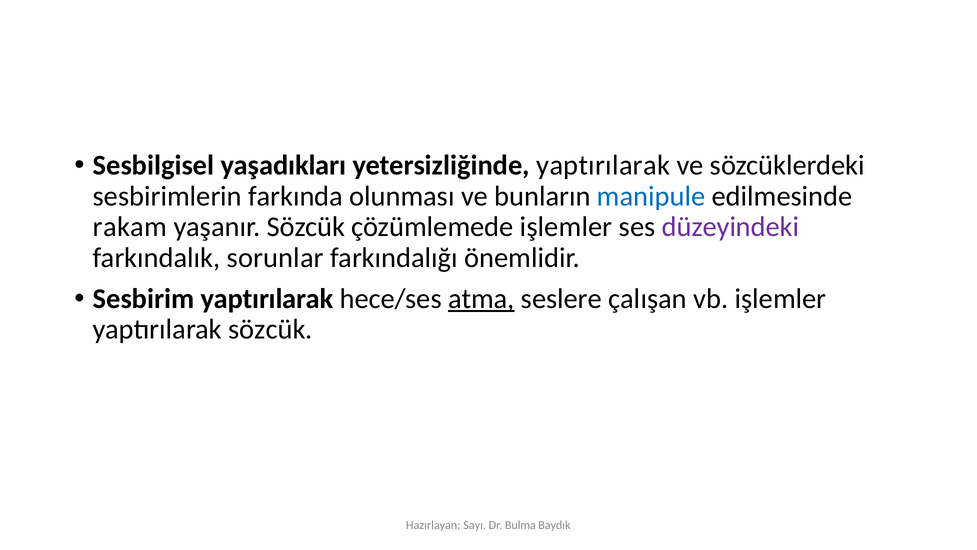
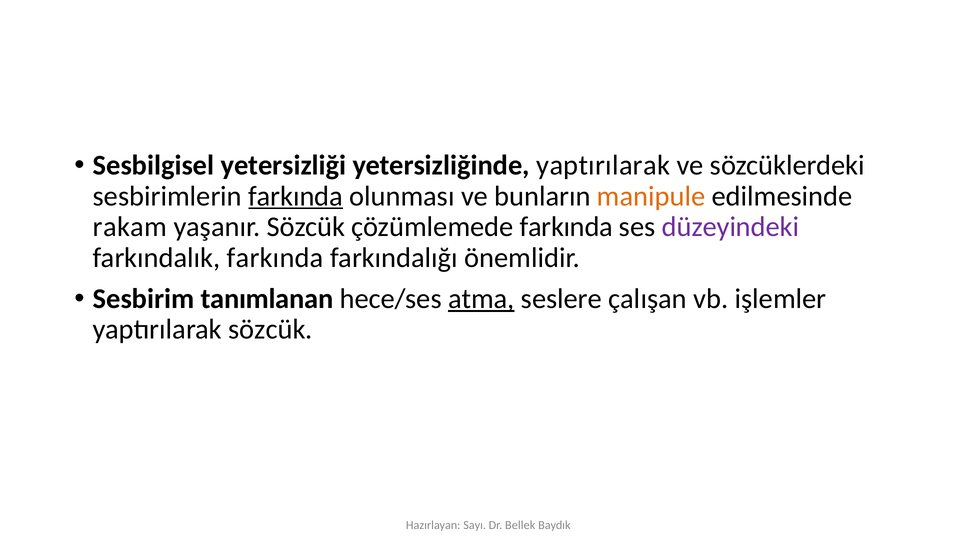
yaşadıkları: yaşadıkları -> yetersizliği
farkında at (296, 196) underline: none -> present
manipule colour: blue -> orange
çözümlemede işlemler: işlemler -> farkında
farkındalık sorunlar: sorunlar -> farkında
Sesbirim yaptırılarak: yaptırılarak -> tanımlanan
Bulma: Bulma -> Bellek
